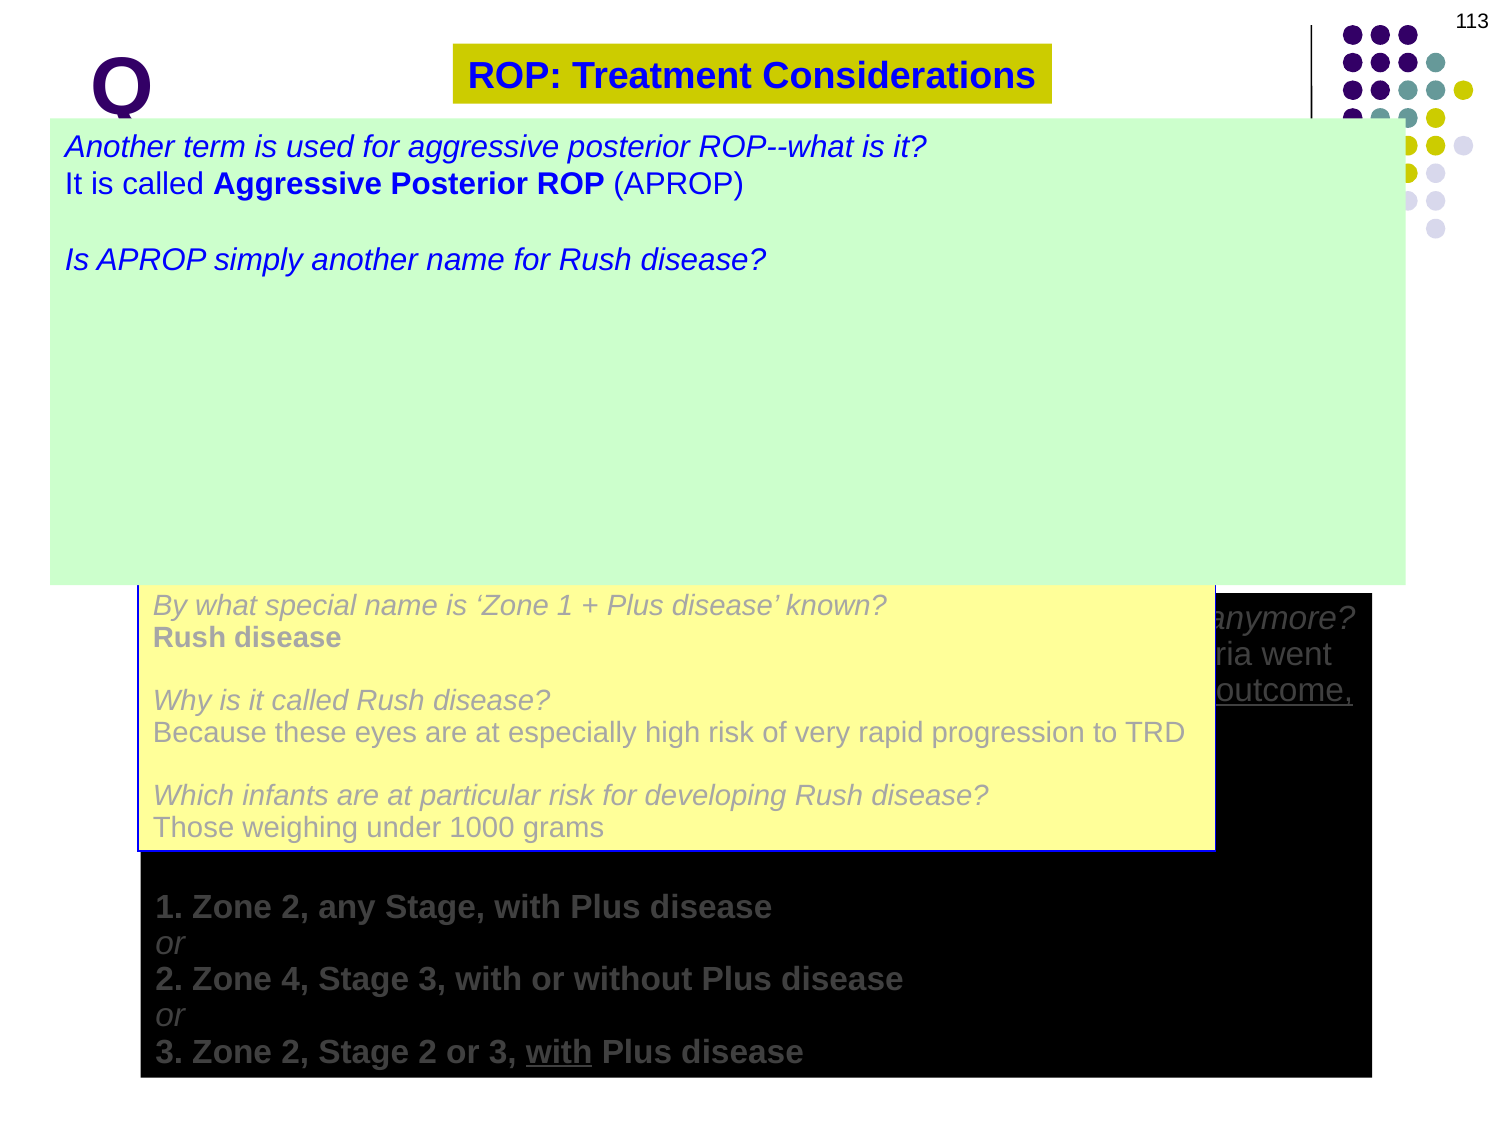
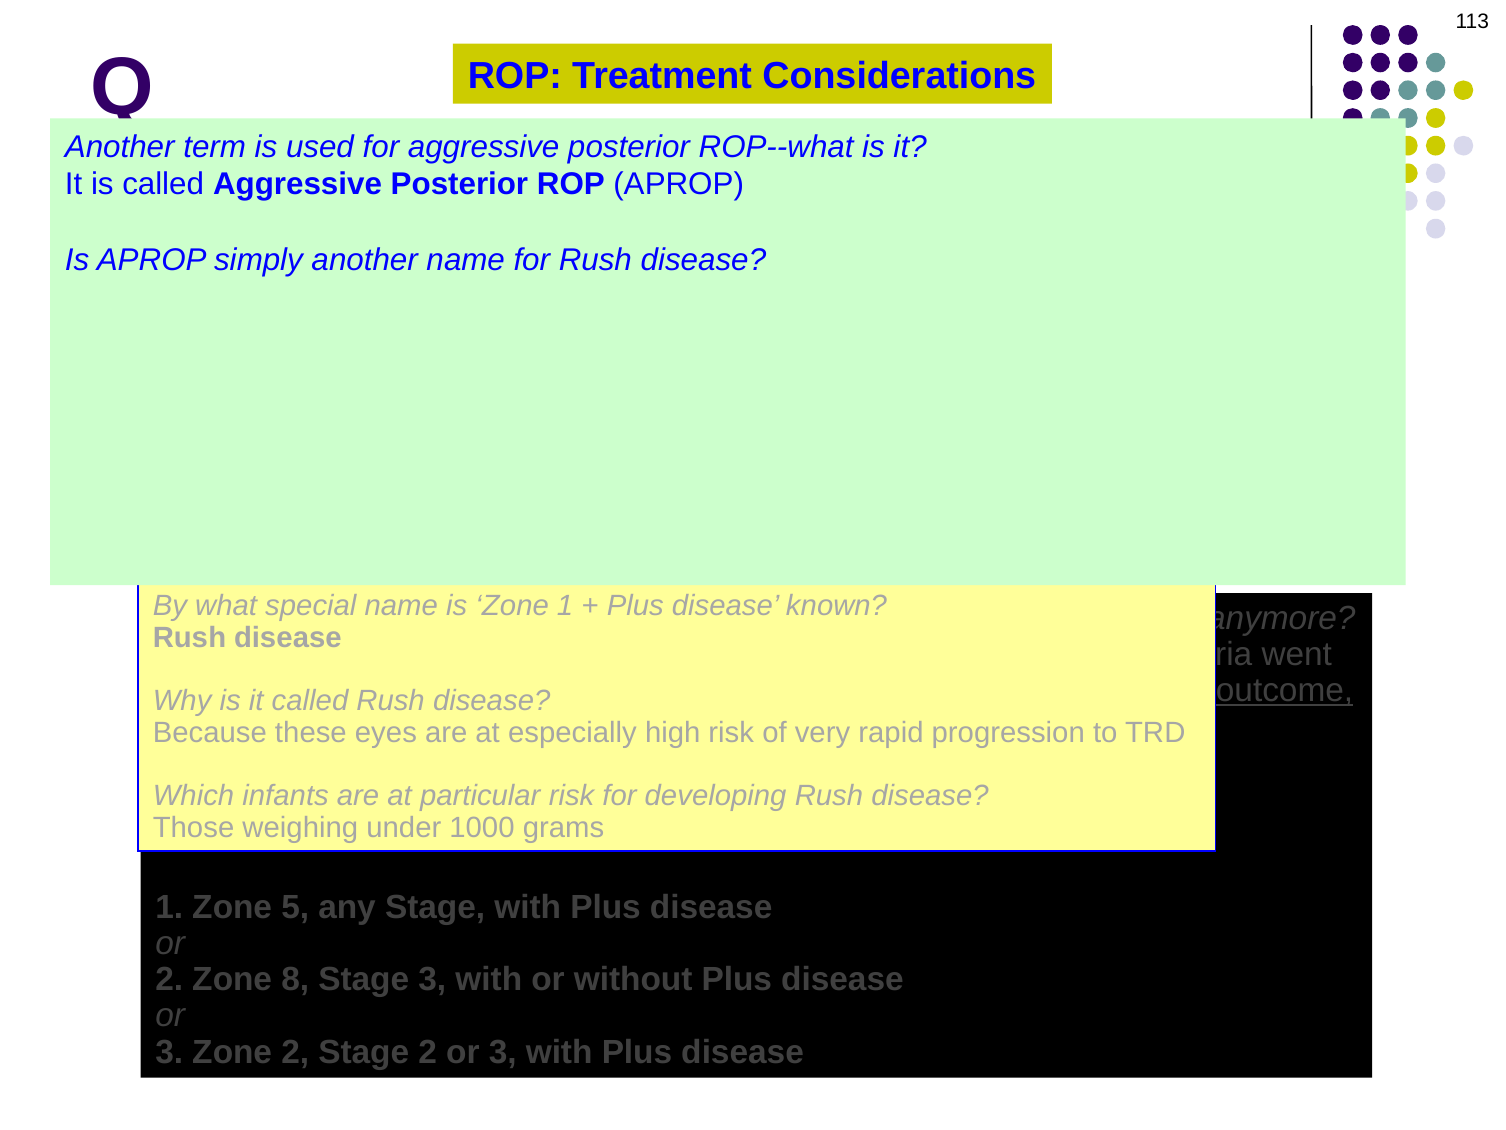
1 Zone 2: 2 -> 5
Zone 4: 4 -> 8
with at (559, 1052) underline: present -> none
